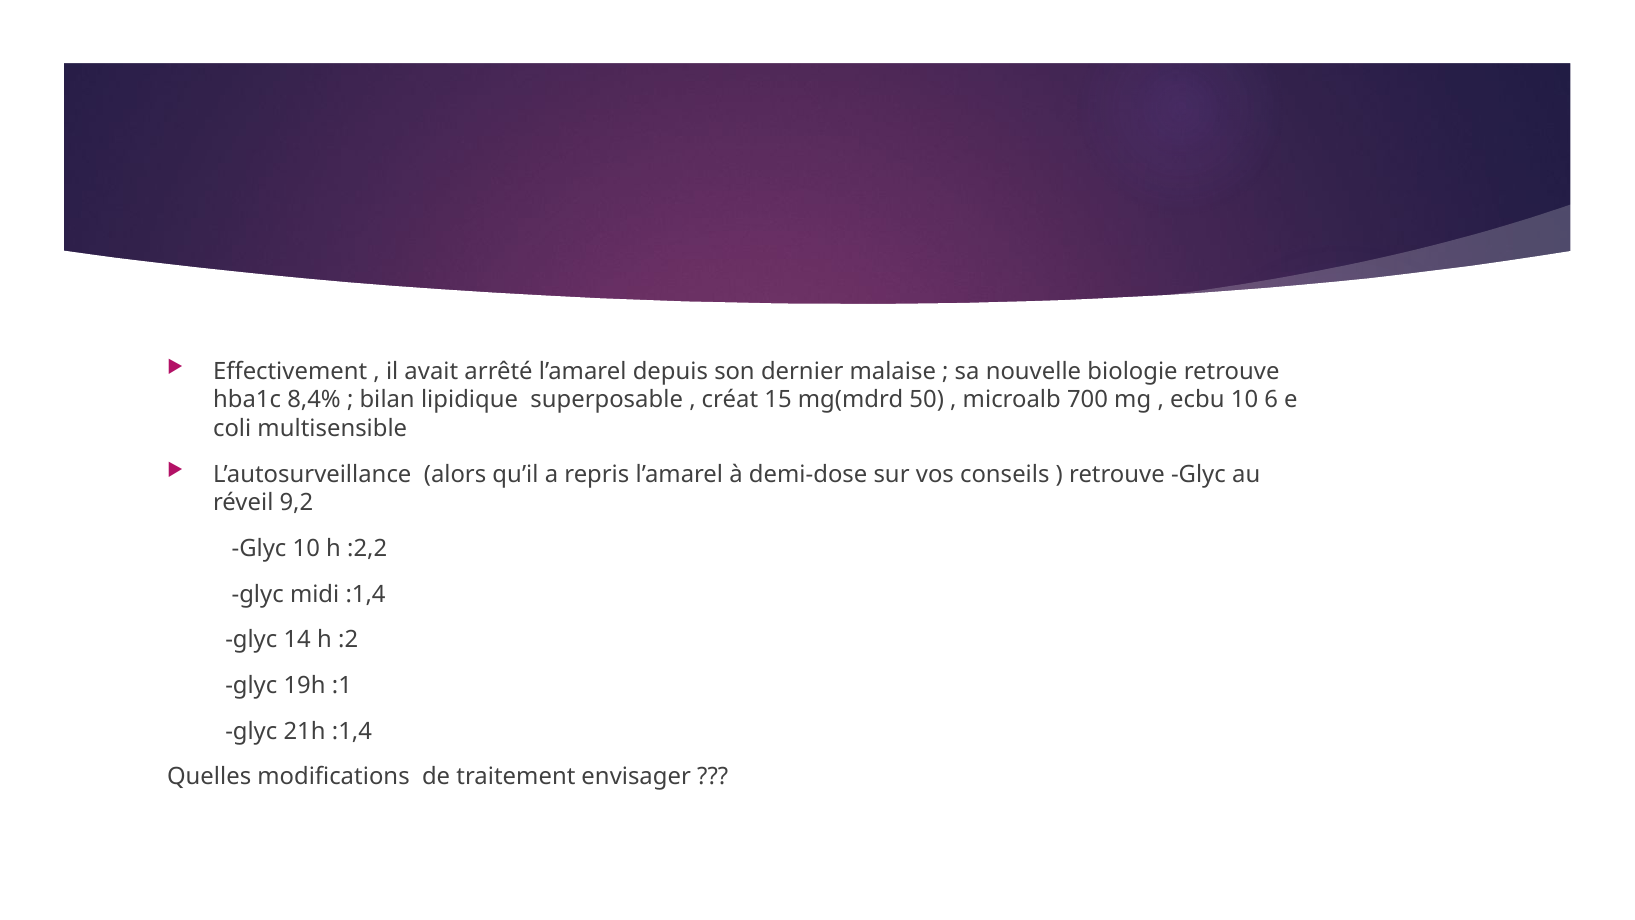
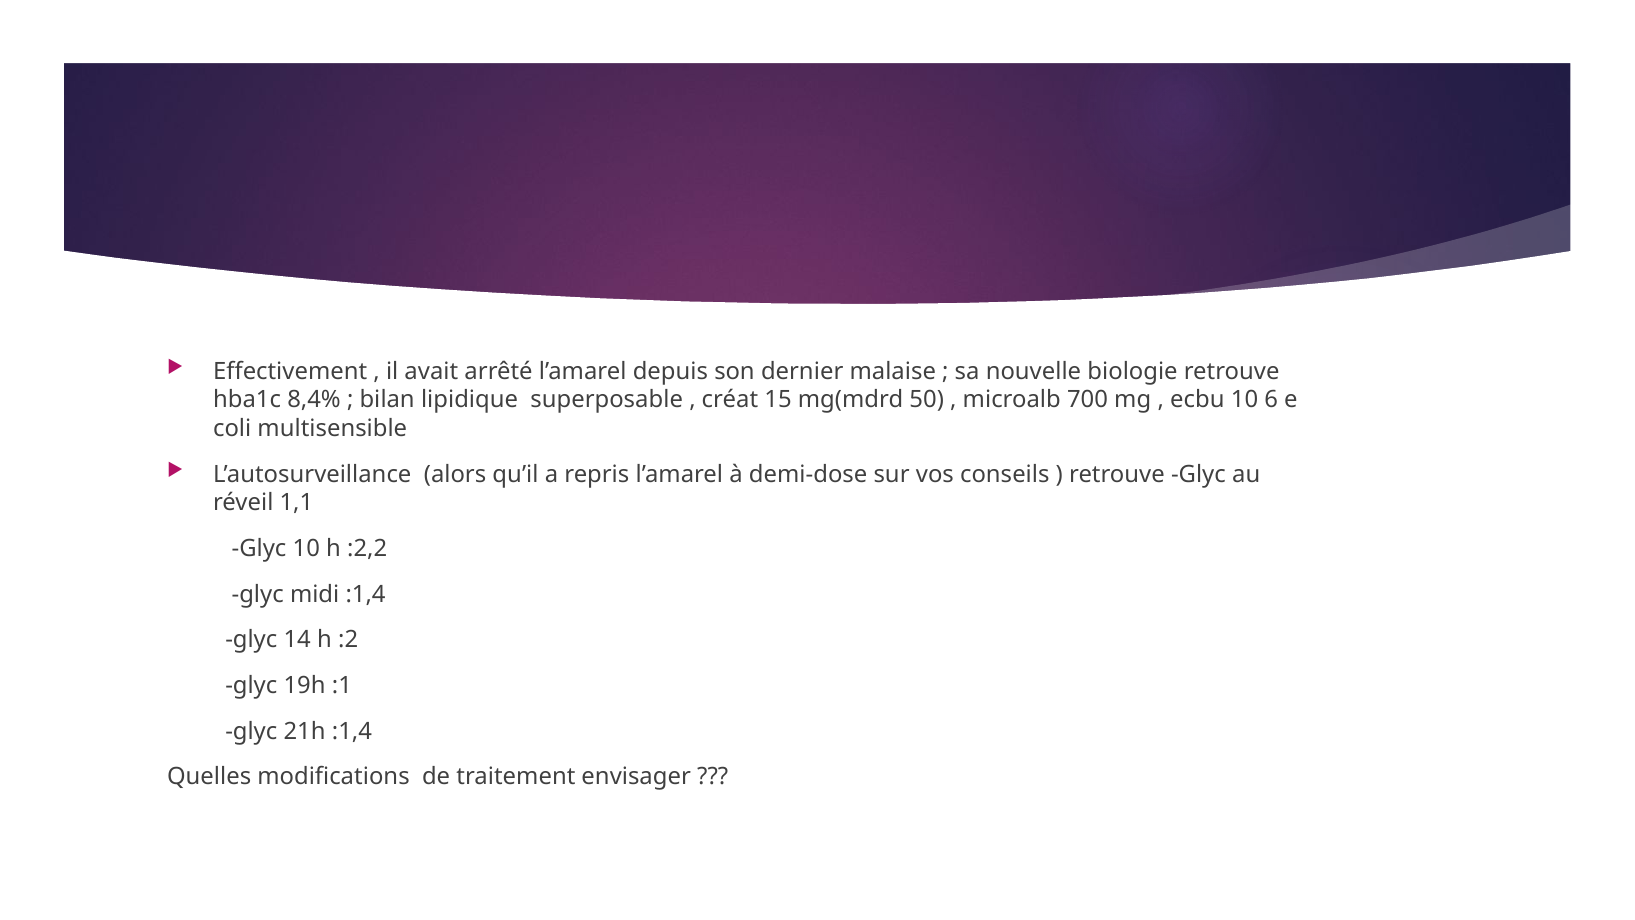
9,2: 9,2 -> 1,1
